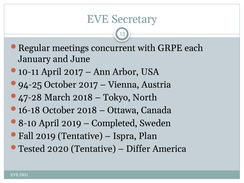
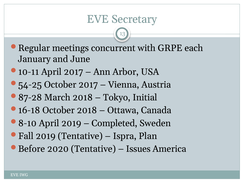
94-25: 94-25 -> 54-25
47-28: 47-28 -> 87-28
North: North -> Initial
Tested: Tested -> Before
Differ: Differ -> Issues
